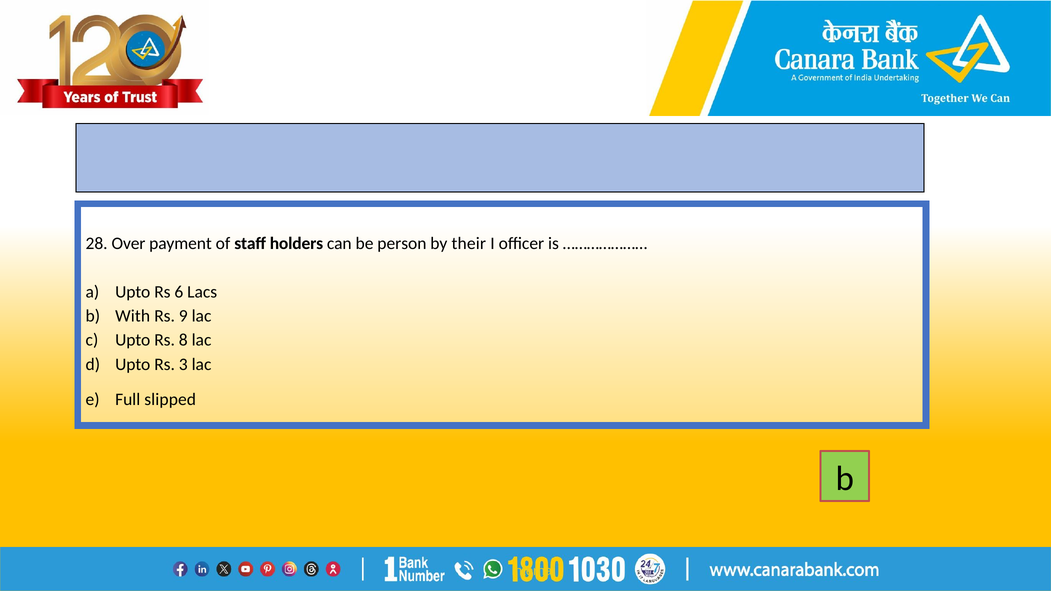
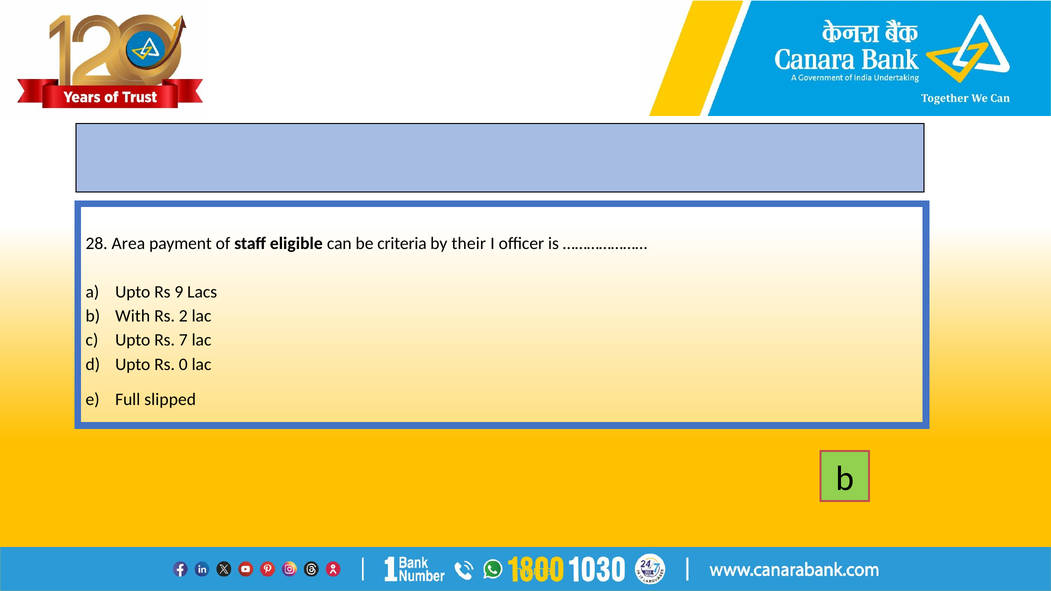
Over: Over -> Area
holders: holders -> eligible
person: person -> criteria
6: 6 -> 9
9: 9 -> 2
8: 8 -> 7
3: 3 -> 0
